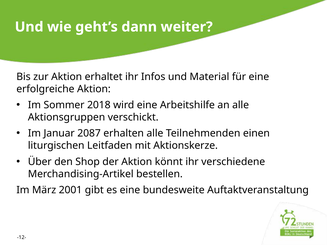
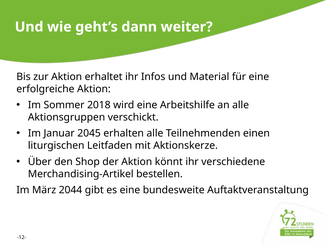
2087: 2087 -> 2045
2001: 2001 -> 2044
